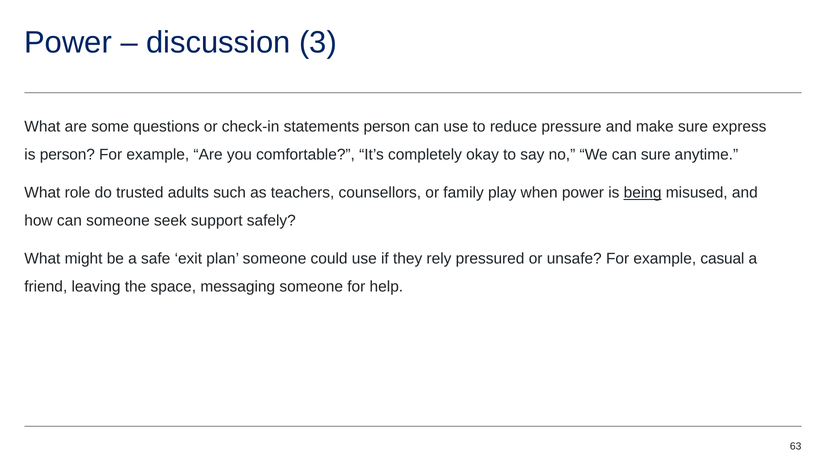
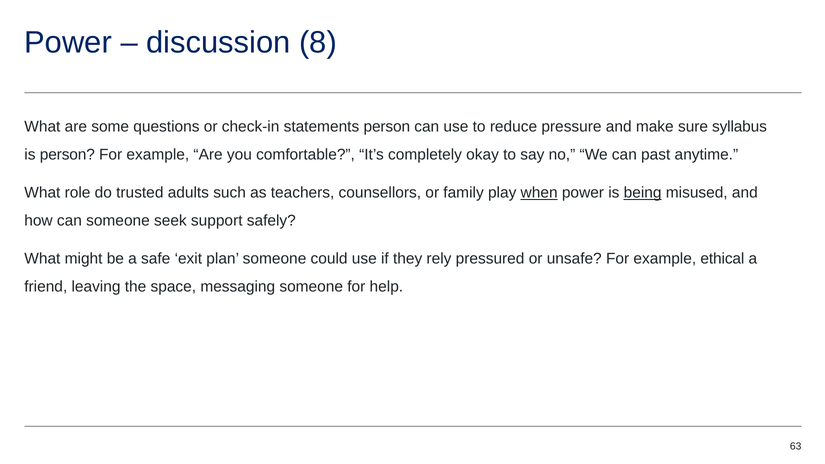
3: 3 -> 8
express: express -> syllabus
can sure: sure -> past
when underline: none -> present
casual: casual -> ethical
